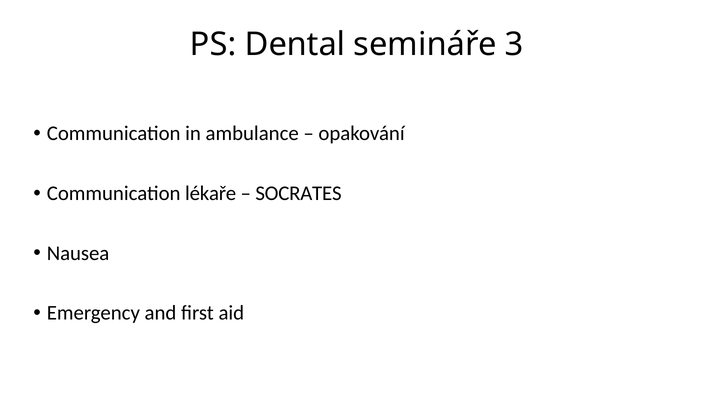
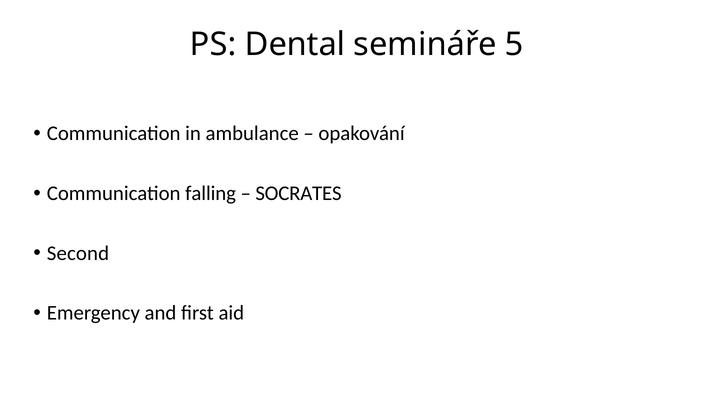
3: 3 -> 5
lékaře: lékaře -> falling
Nausea: Nausea -> Second
